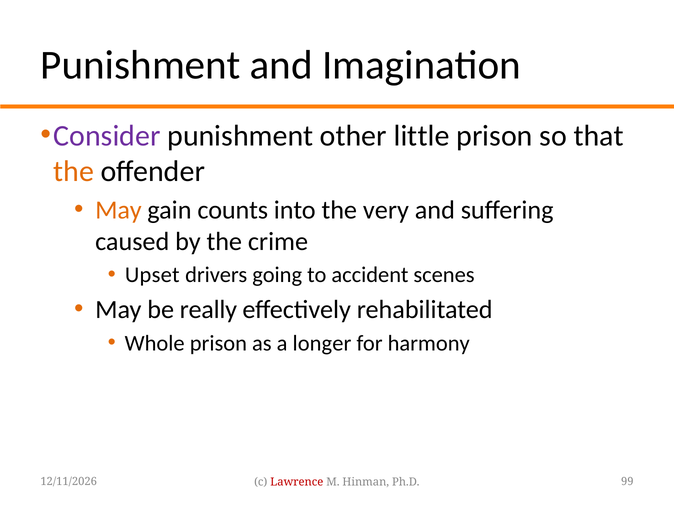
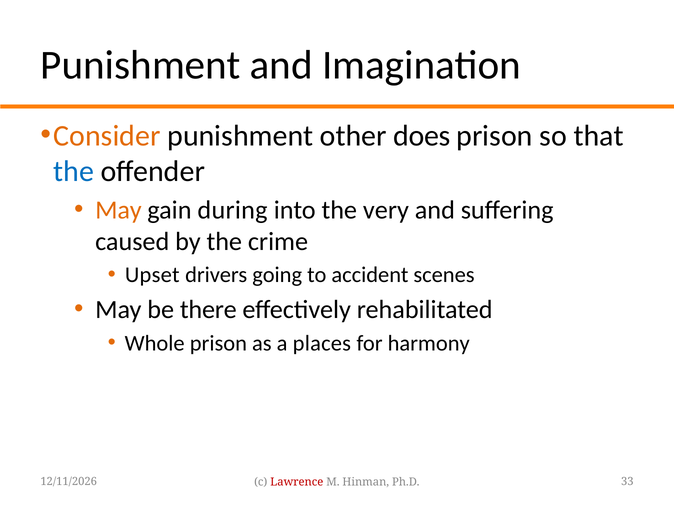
Consider colour: purple -> orange
little: little -> does
the at (74, 172) colour: orange -> blue
counts: counts -> during
really: really -> there
longer: longer -> places
99: 99 -> 33
